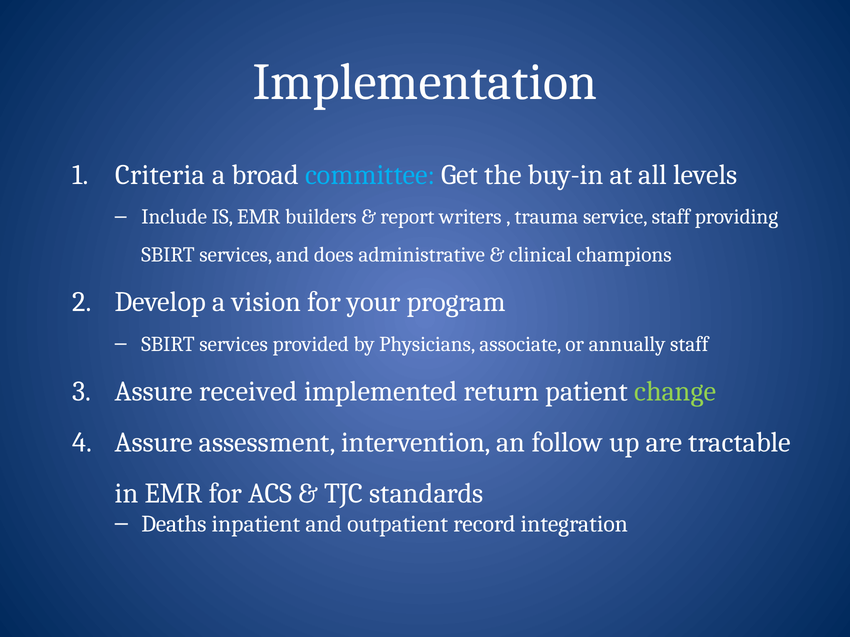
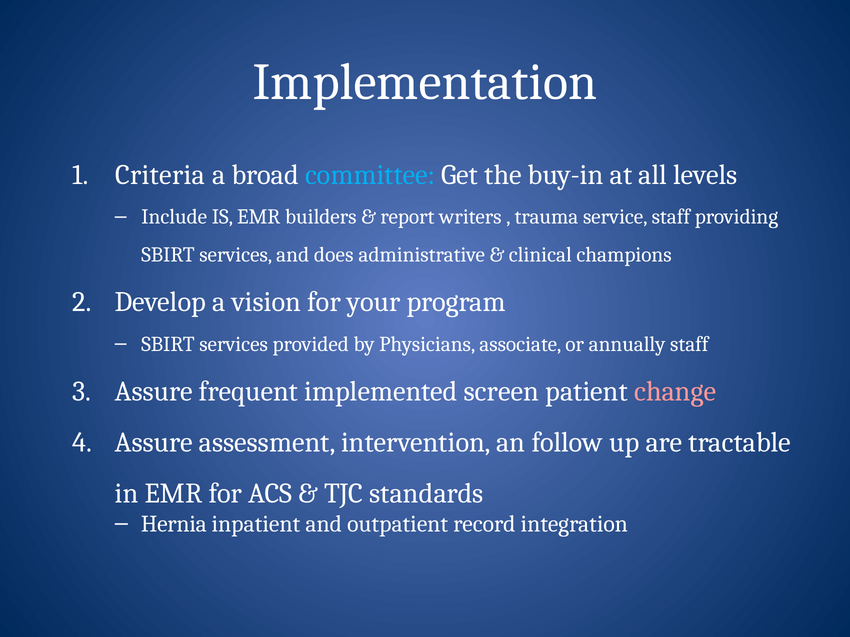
received: received -> frequent
return: return -> screen
change colour: light green -> pink
Deaths: Deaths -> Hernia
